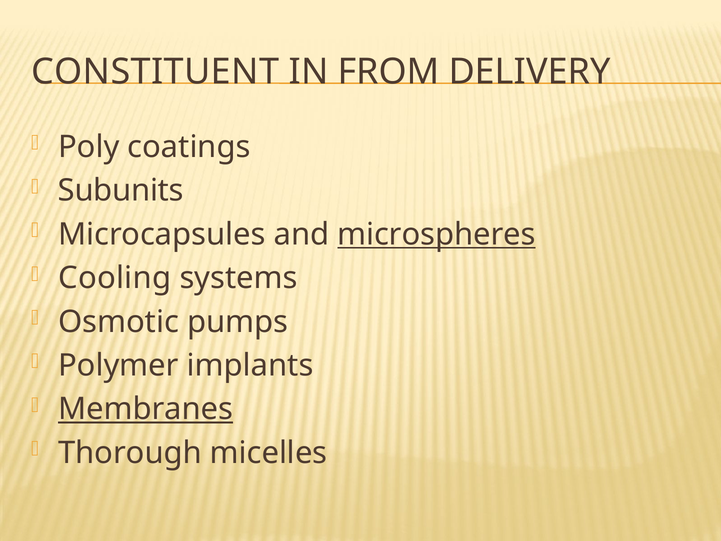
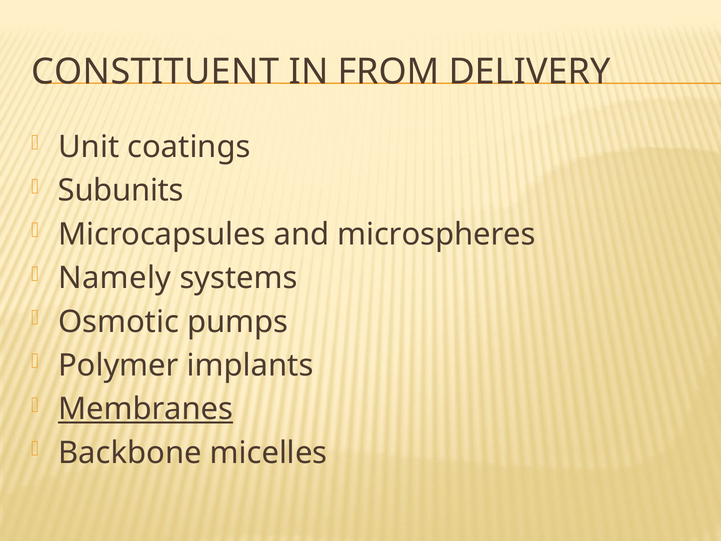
Poly: Poly -> Unit
microspheres underline: present -> none
Cooling: Cooling -> Namely
Thorough: Thorough -> Backbone
